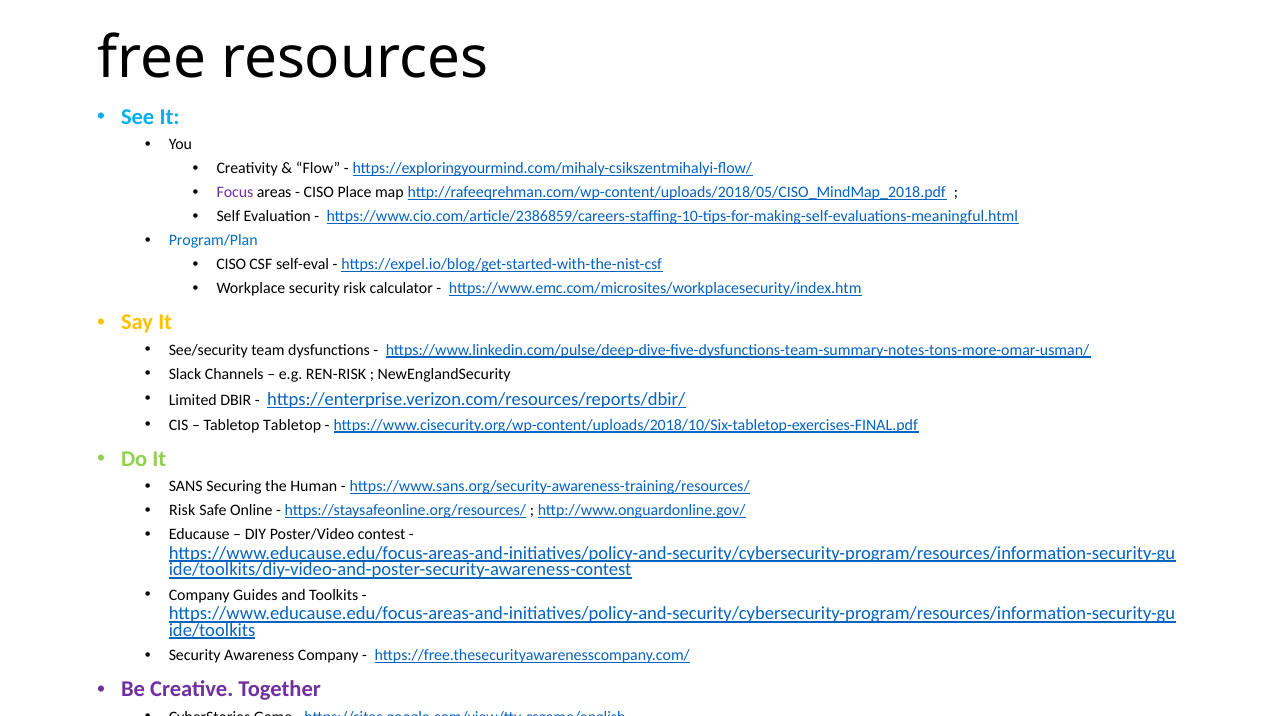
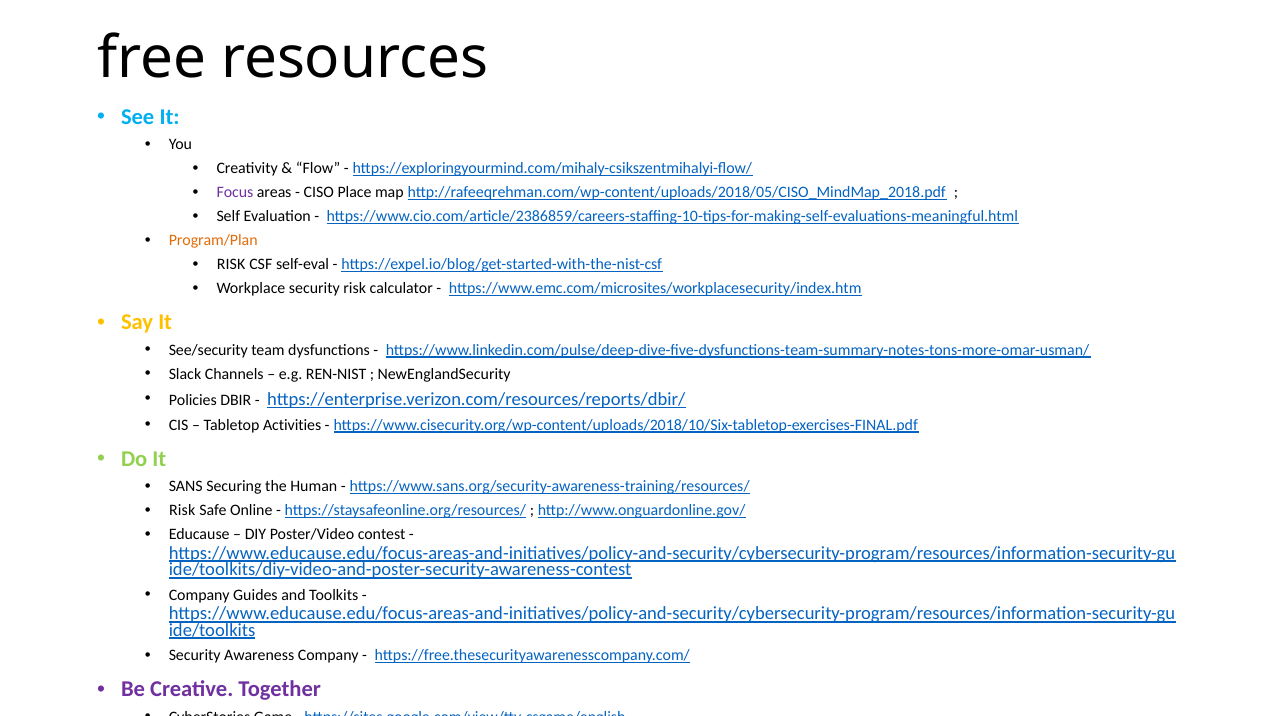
Program/Plan colour: blue -> orange
CISO at (231, 265): CISO -> RISK
REN-RISK: REN-RISK -> REN-NIST
Limited: Limited -> Policies
Tabletop Tabletop: Tabletop -> Activities
